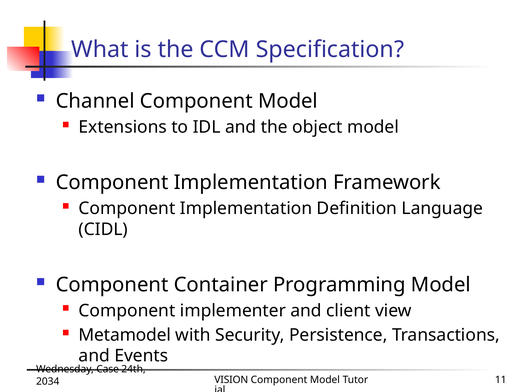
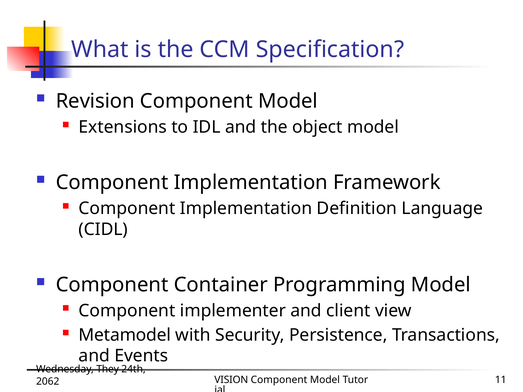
Channel: Channel -> Revision
Case: Case -> They
2034: 2034 -> 2062
